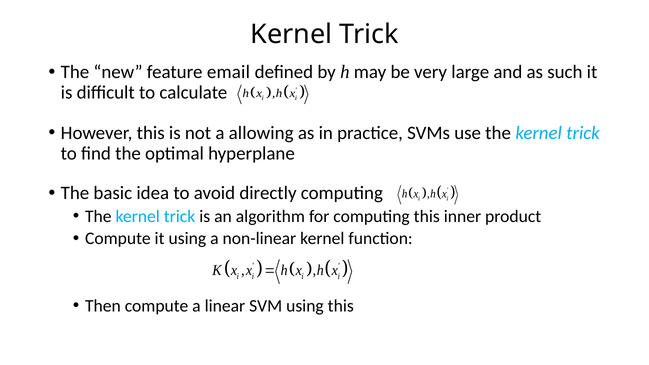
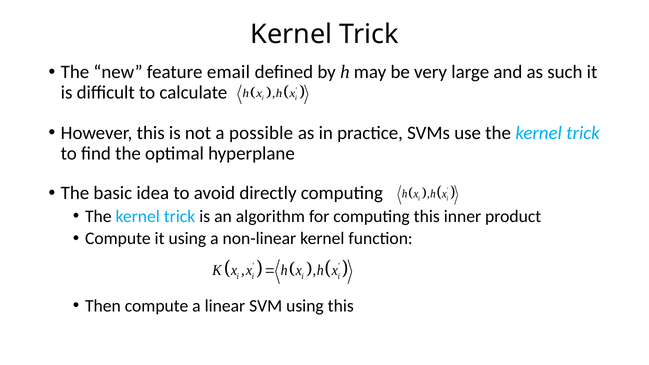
allowing: allowing -> possible
